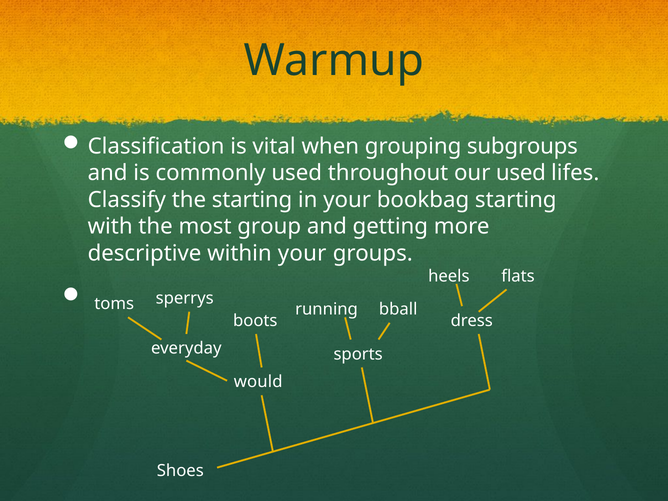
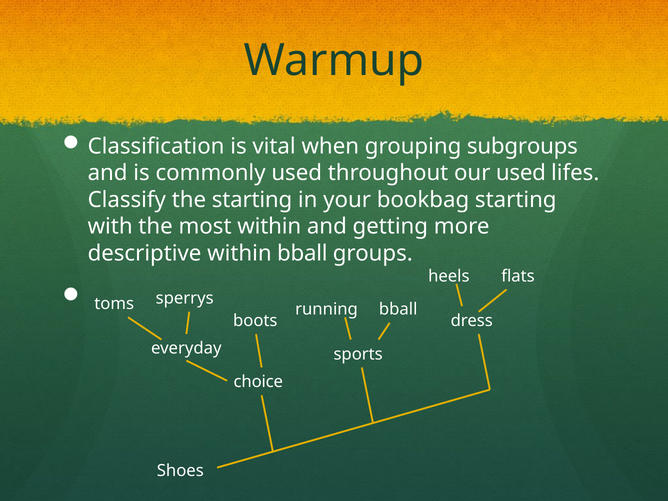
most group: group -> within
within your: your -> bball
would: would -> choice
